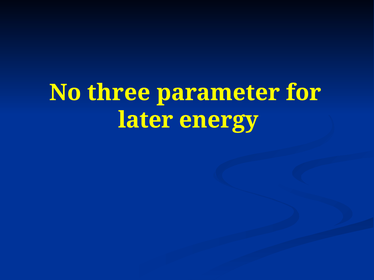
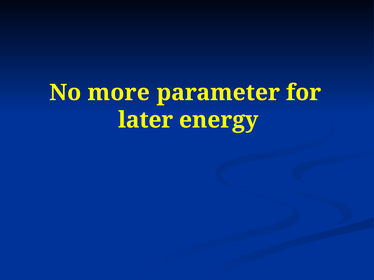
three: three -> more
